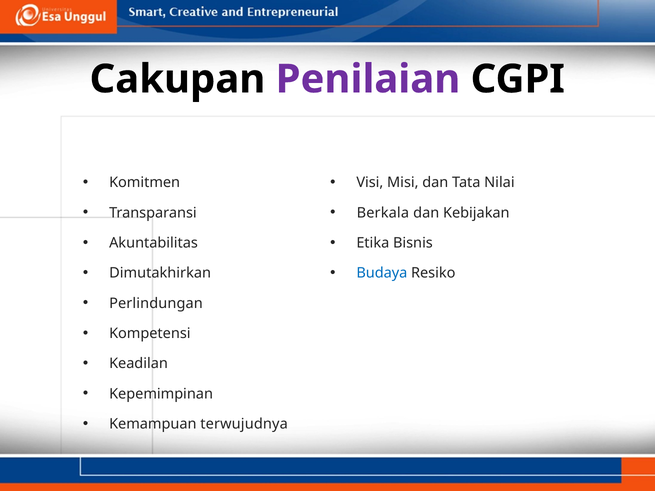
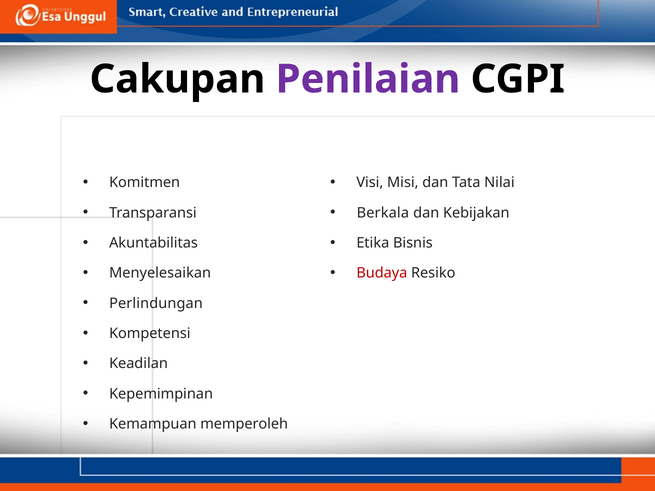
Dimutakhirkan: Dimutakhirkan -> Menyelesaikan
Budaya colour: blue -> red
terwujudnya: terwujudnya -> memperoleh
